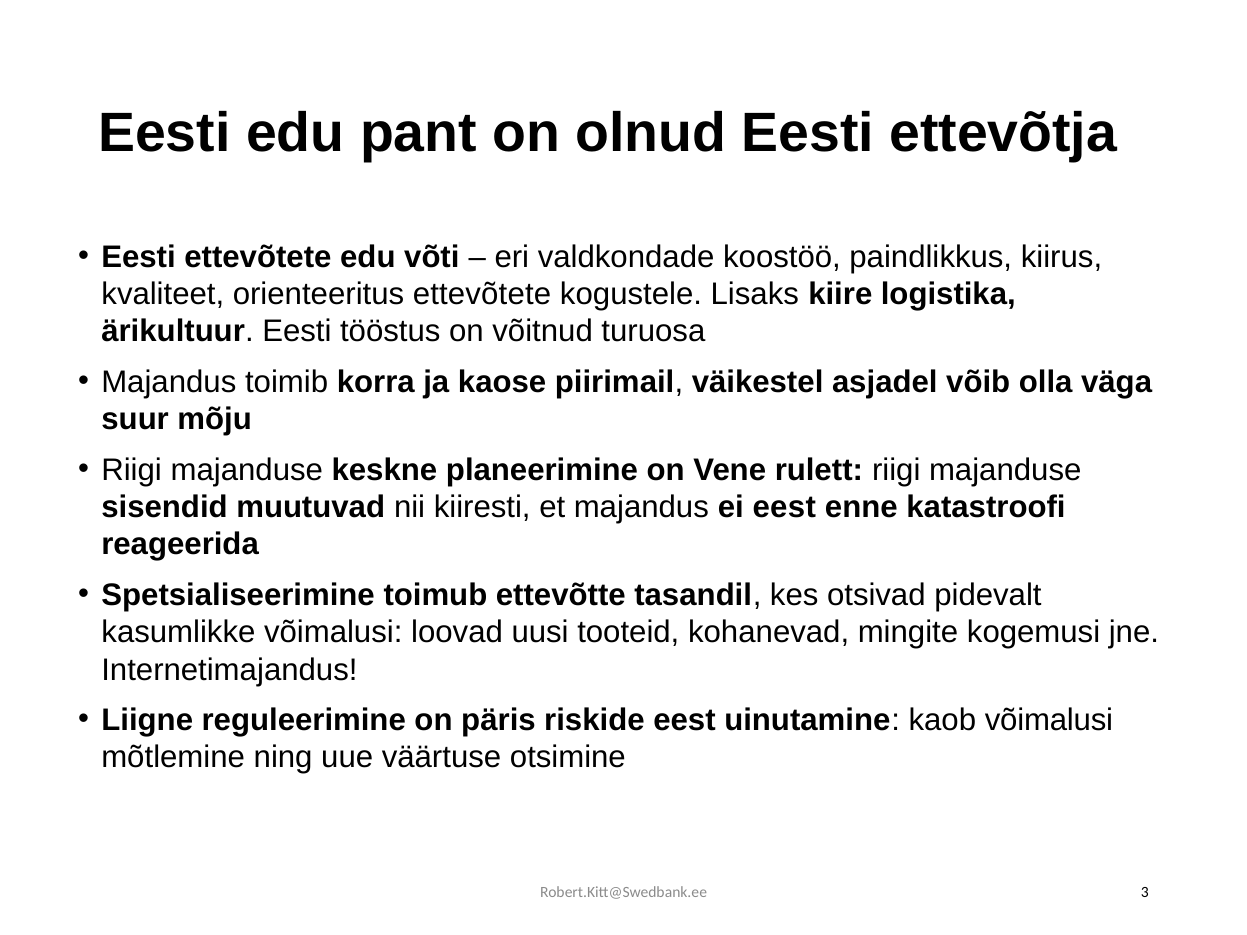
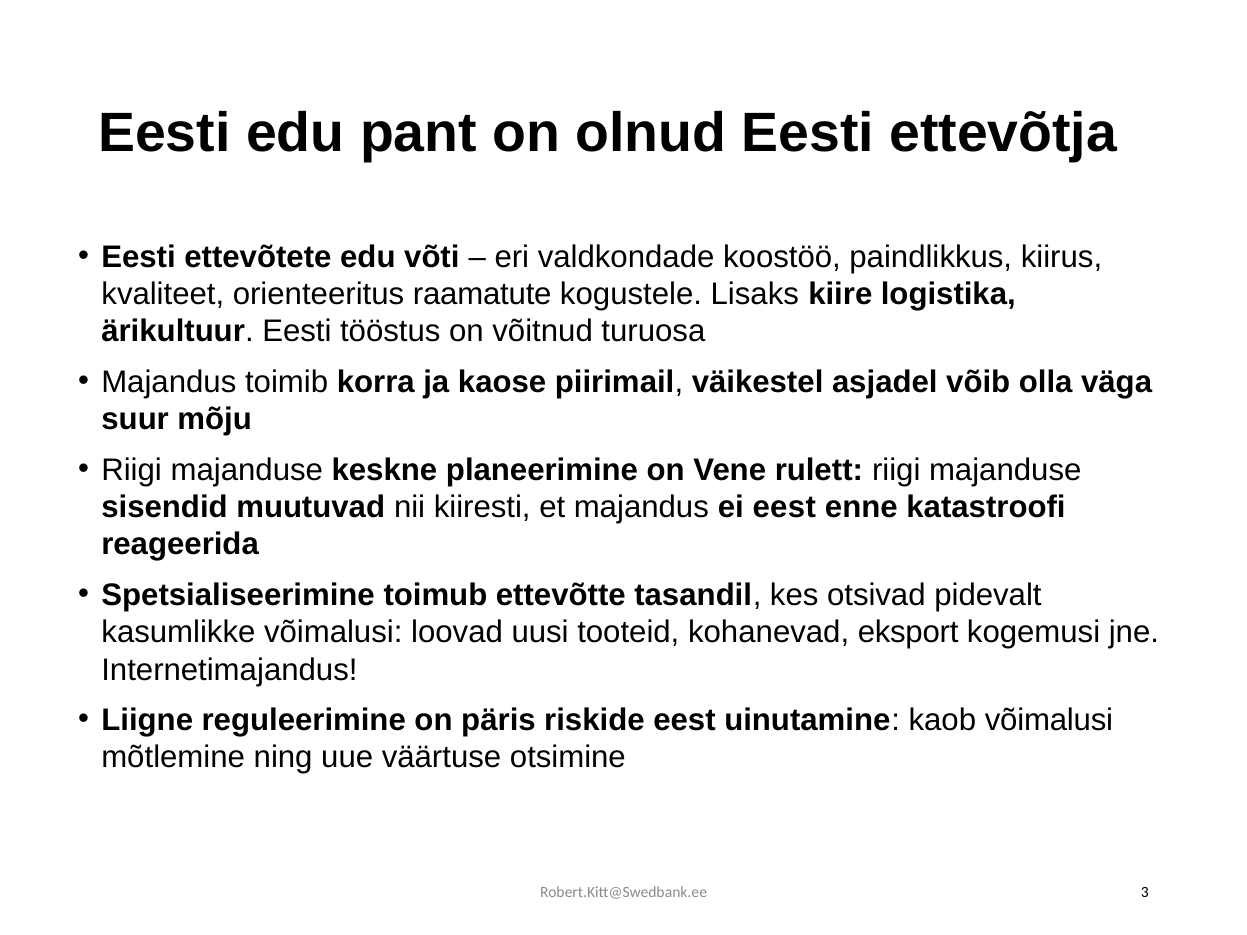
orienteeritus ettevõtete: ettevõtete -> raamatute
mingite: mingite -> eksport
